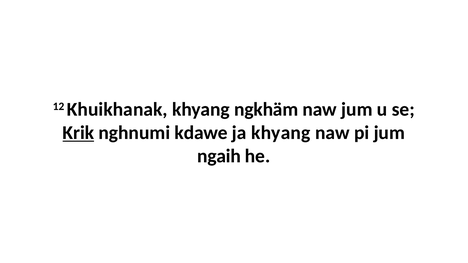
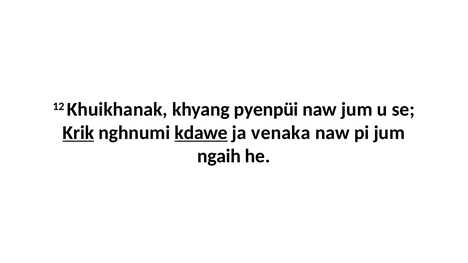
ngkhäm: ngkhäm -> pyenpüi
kdawe underline: none -> present
ja khyang: khyang -> venaka
